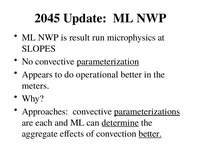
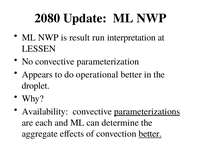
2045: 2045 -> 2080
microphysics: microphysics -> interpretation
SLOPES: SLOPES -> LESSEN
parameterization underline: present -> none
meters: meters -> droplet
Approaches: Approaches -> Availability
determine underline: present -> none
